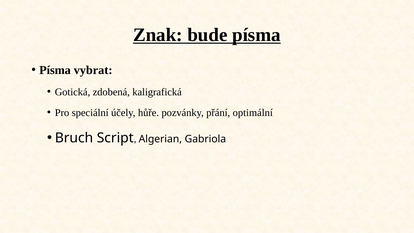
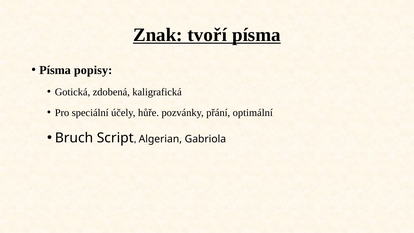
bude: bude -> tvoří
vybrat: vybrat -> popisy
